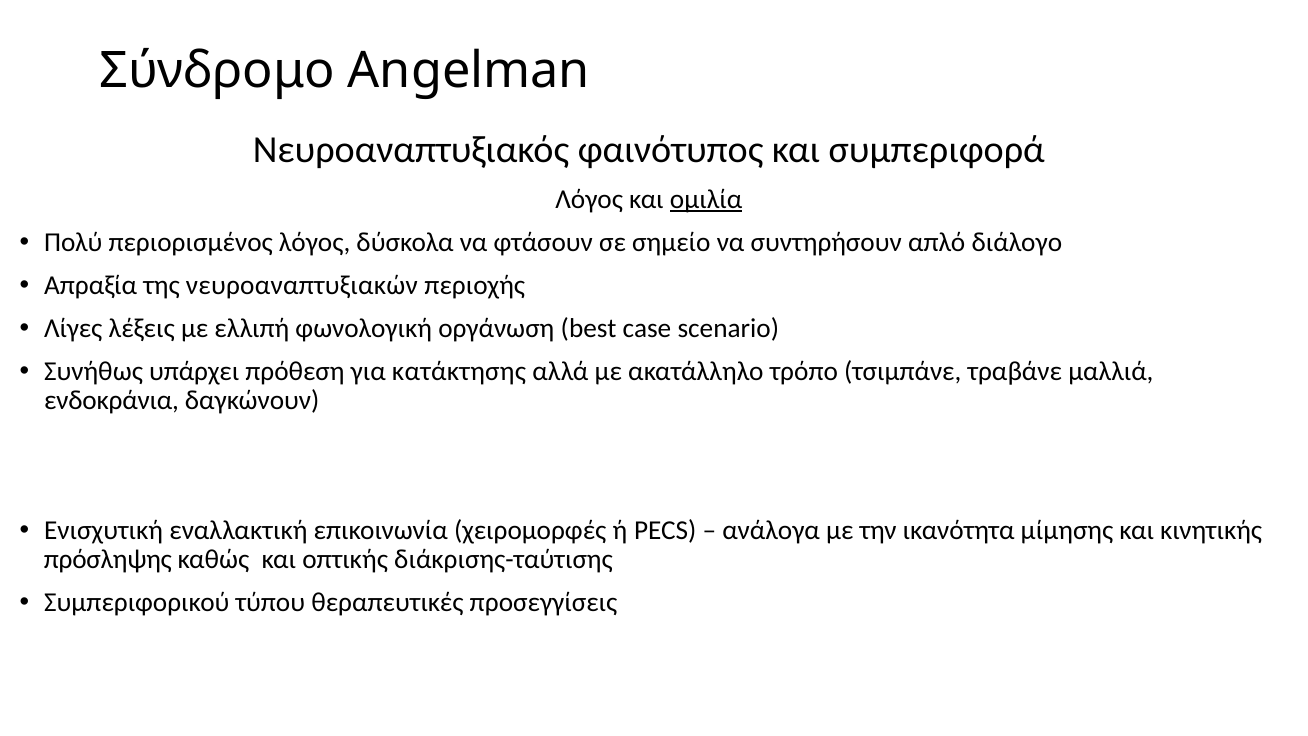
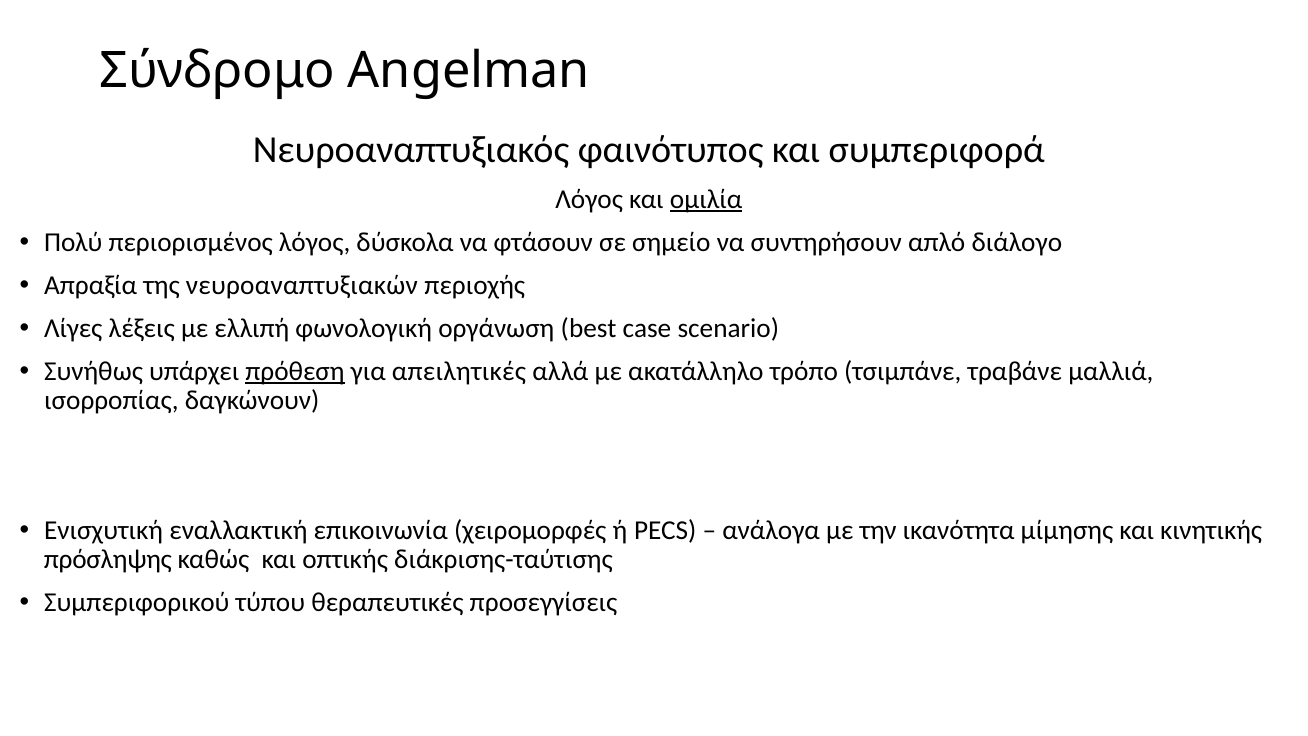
πρόθεση underline: none -> present
κατάκτησης: κατάκτησης -> απειλητικές
ενδοκράνια: ενδοκράνια -> ισορροπίας
